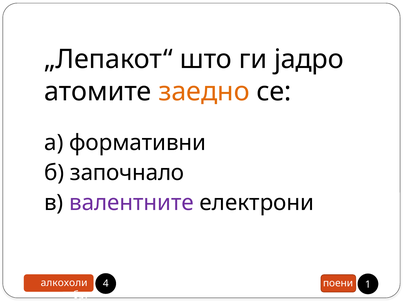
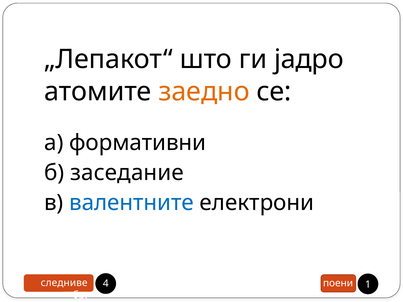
започнало: започнало -> заседание
валентните colour: purple -> blue
алкохоли: алкохоли -> следниве
